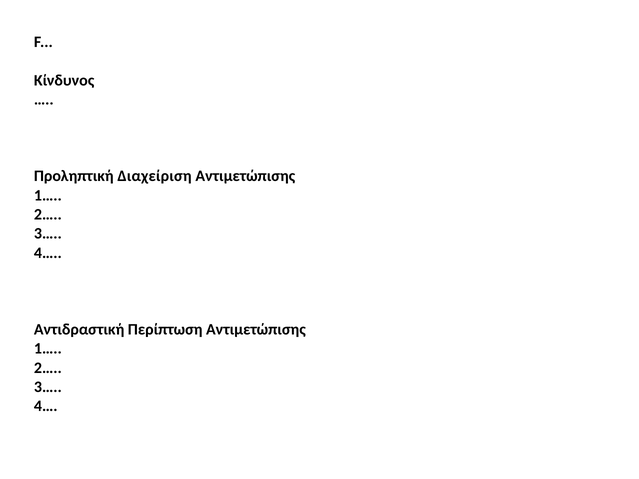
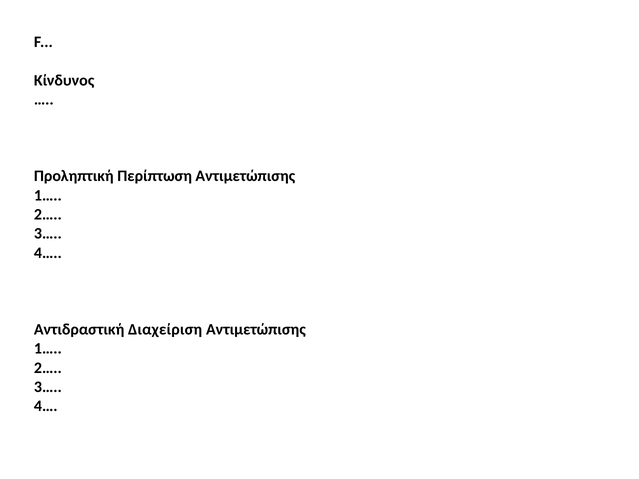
Διαχείριση: Διαχείριση -> Περίπτωση
Περίπτωση: Περίπτωση -> Διαχείριση
